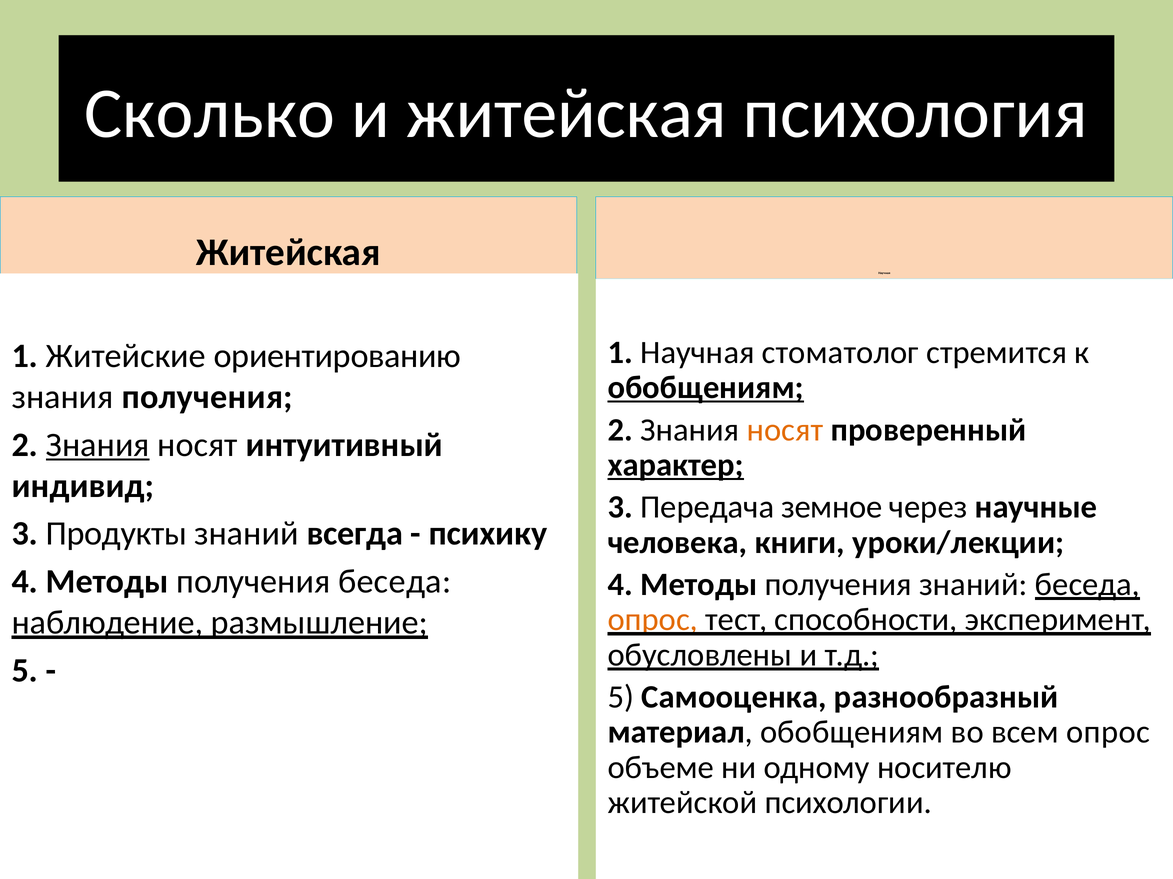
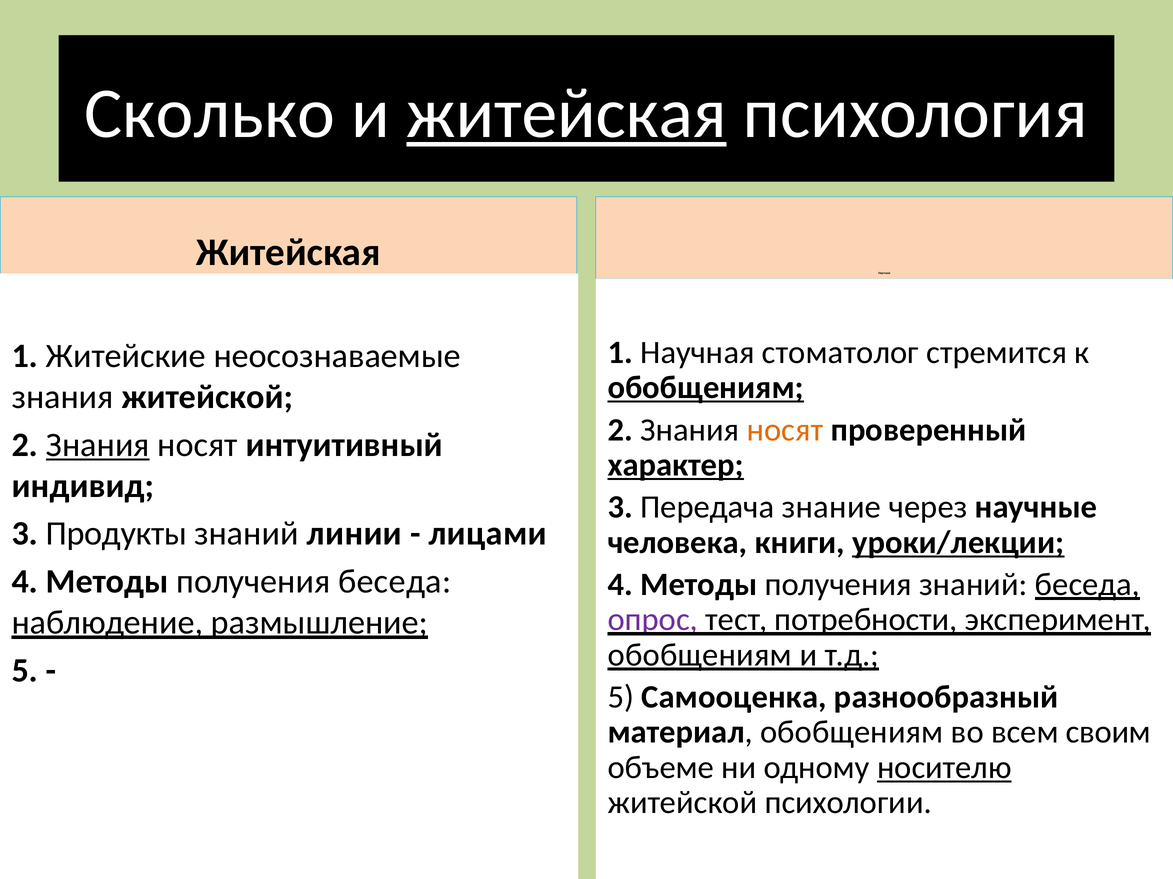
житейская at (567, 114) underline: none -> present
ориентированию: ориентированию -> неосознаваемые
знания получения: получения -> житейской
земное: земное -> знание
всегда: всегда -> линии
психику: психику -> лицами
уроки/лекции underline: none -> present
опрос at (653, 620) colour: orange -> purple
способности: способности -> потребности
обусловлены at (700, 655): обусловлены -> обобщениям
всем опрос: опрос -> своим
носителю underline: none -> present
